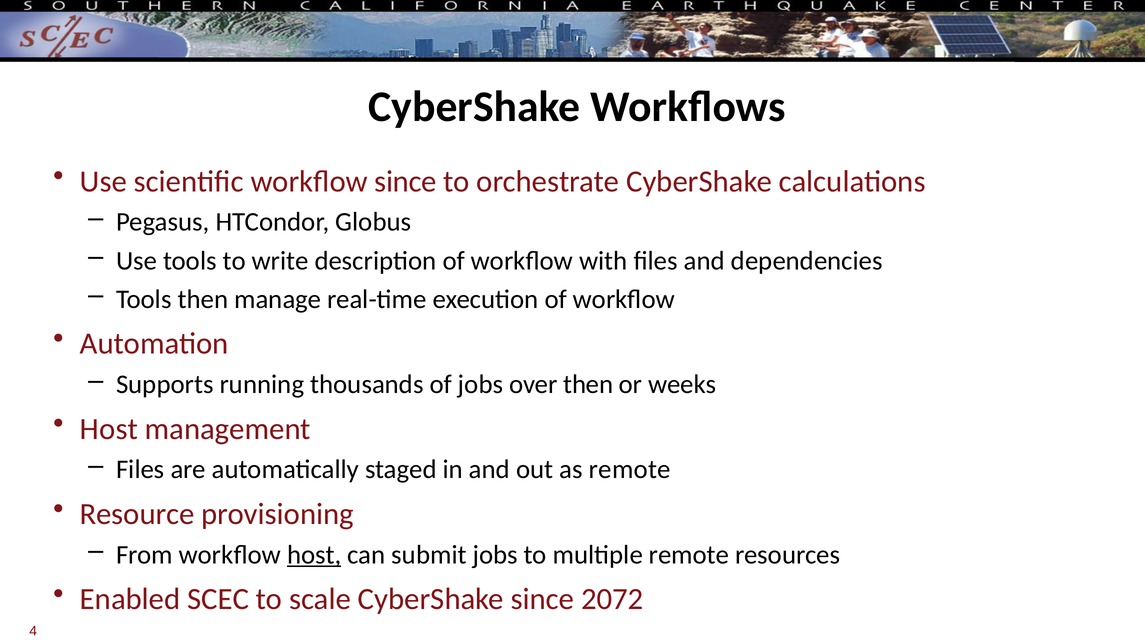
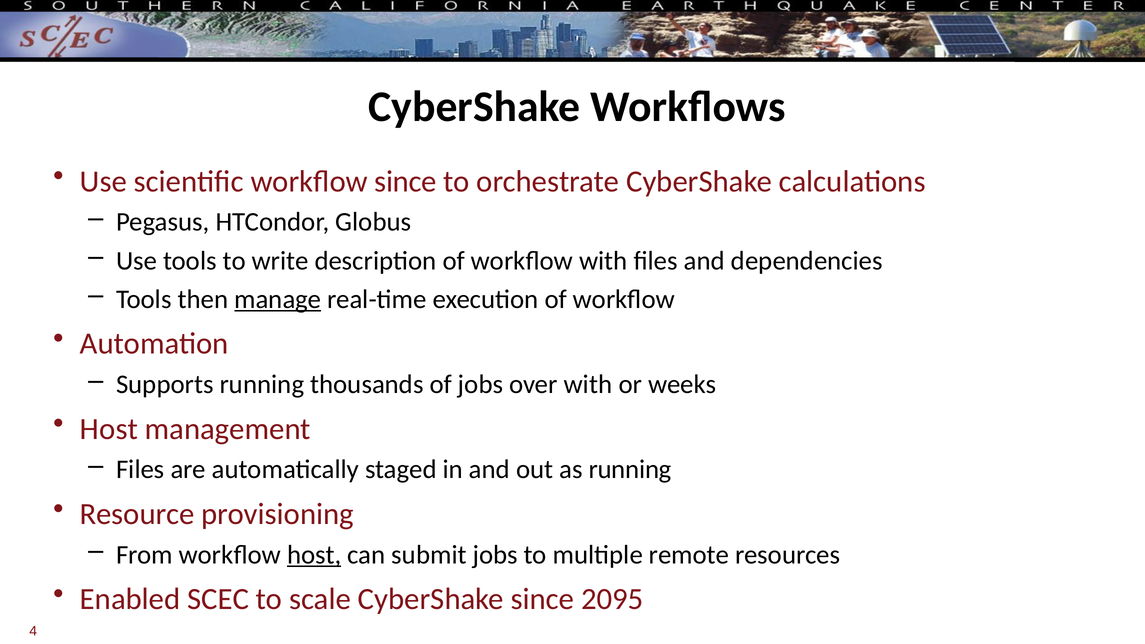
manage underline: none -> present
over then: then -> with
as remote: remote -> running
2072: 2072 -> 2095
